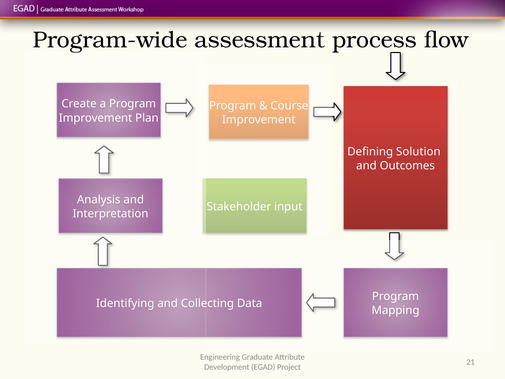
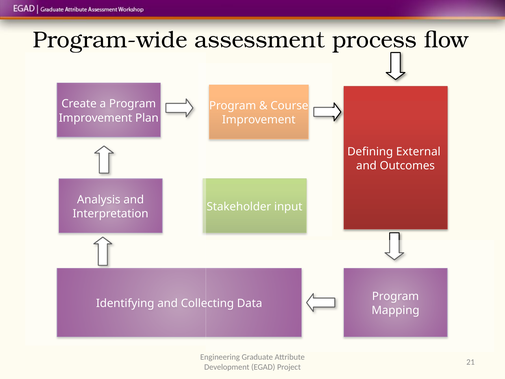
Solution: Solution -> External
